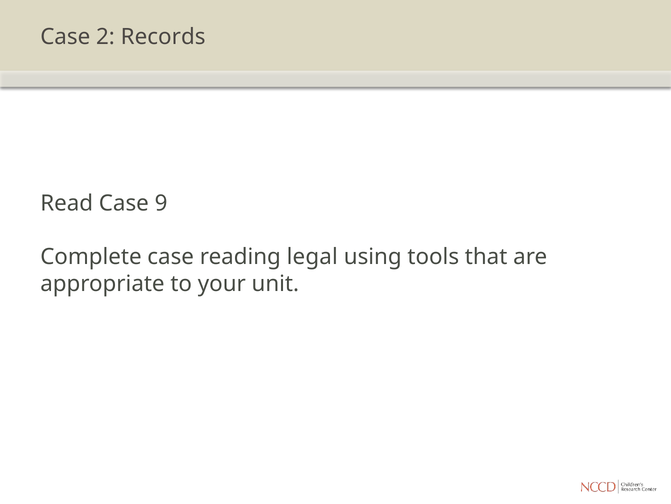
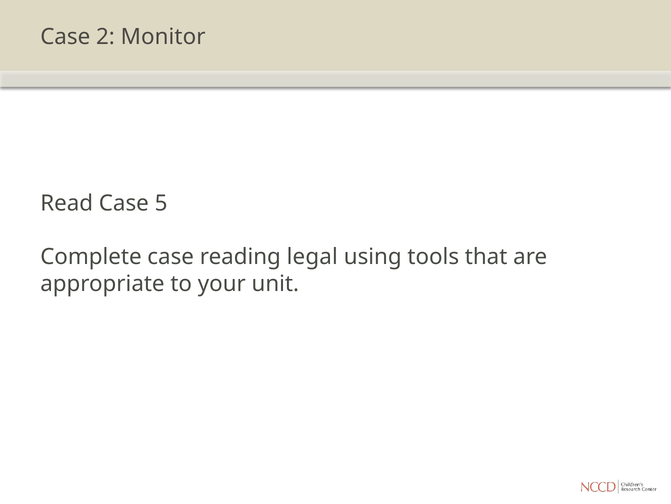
Records: Records -> Monitor
9: 9 -> 5
